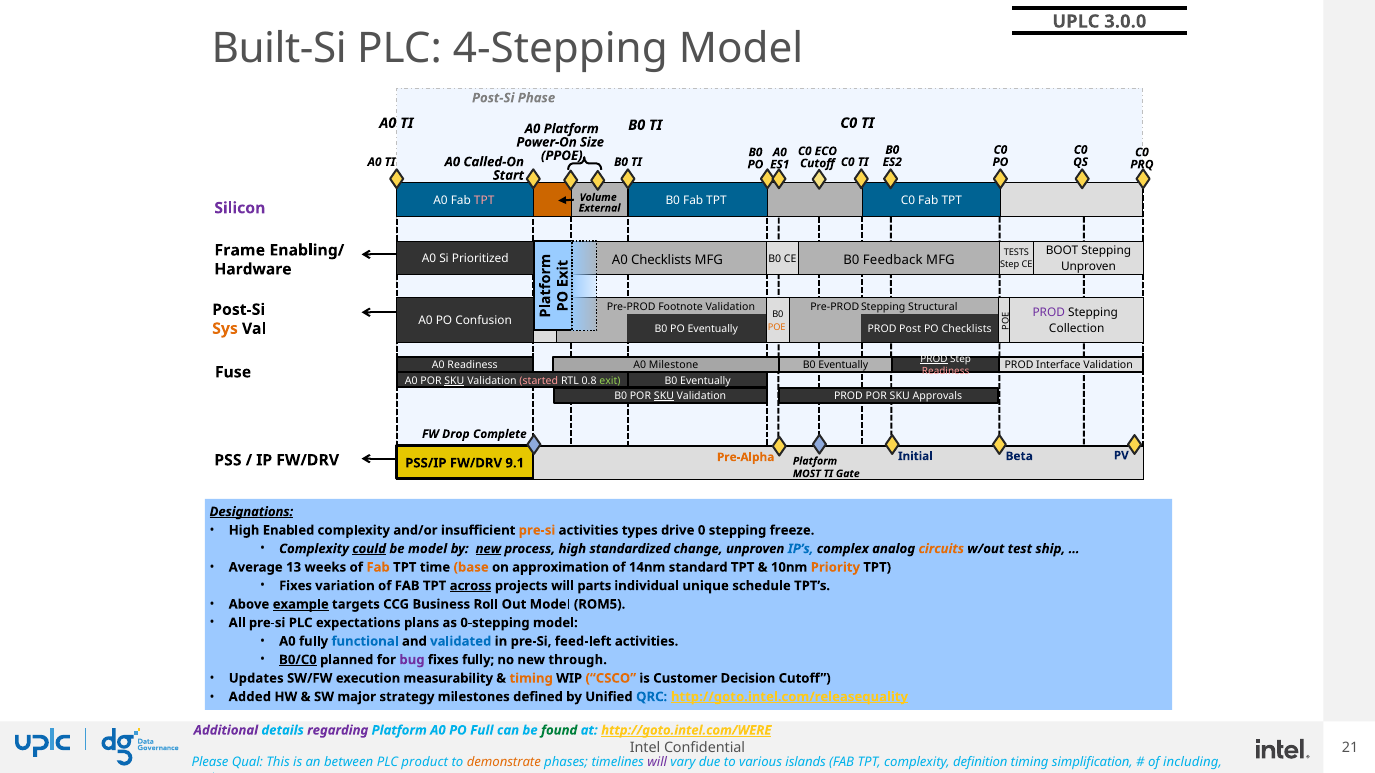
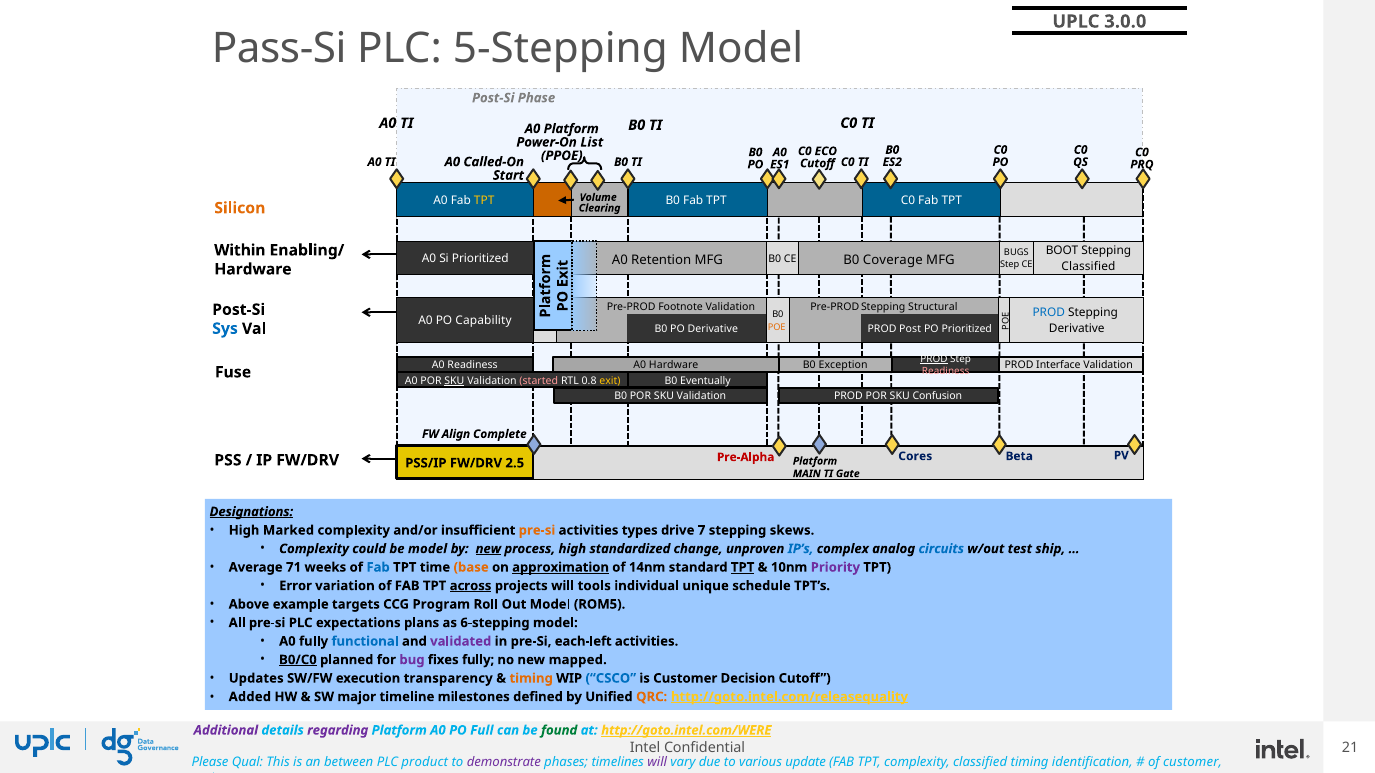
Built-Si: Built-Si -> Pass-Si
4-Stepping: 4-Stepping -> 5-Stepping
Size: Size -> List
TPT at (484, 200) colour: pink -> yellow
Silicon colour: purple -> orange
External: External -> Clearing
Frame: Frame -> Within
TESTS: TESTS -> BUGS
A0 Checklists: Checklists -> Retention
Feedback: Feedback -> Coverage
Unproven at (1089, 267): Unproven -> Classified
PROD at (1049, 313) colour: purple -> blue
Confusion: Confusion -> Capability
Collection at (1077, 329): Collection -> Derivative
Sys colour: orange -> blue
PO Eventually: Eventually -> Derivative
PO Checklists: Checklists -> Prioritized
Eventually at (843, 365): Eventually -> Exception
A0 Milestone: Milestone -> Hardware
exit colour: light green -> yellow
SKU at (664, 396) underline: present -> none
Approvals: Approvals -> Confusion
Drop: Drop -> Align
Initial: Initial -> Cores
Pre-Alpha colour: orange -> red
9.1: 9.1 -> 2.5
MOST: MOST -> MAIN
Enabled: Enabled -> Marked
0: 0 -> 7
freeze: freeze -> skews
could underline: present -> none
circuits colour: orange -> blue
13: 13 -> 71
Fab at (378, 568) colour: orange -> blue
approximation underline: none -> present
TPT at (743, 568) underline: none -> present
Priority colour: orange -> purple
Fixes at (296, 586): Fixes -> Error
parts: parts -> tools
example underline: present -> none
Business: Business -> Program
0-stepping: 0-stepping -> 6-stepping
validated colour: blue -> purple
feed-left: feed-left -> each-left
through: through -> mapped
measurability: measurability -> transparency
CSCO colour: orange -> blue
strategy: strategy -> timeline
QRC colour: blue -> orange
demonstrate colour: orange -> purple
islands: islands -> update
complexity definition: definition -> classified
simplification: simplification -> identification
of including: including -> customer
